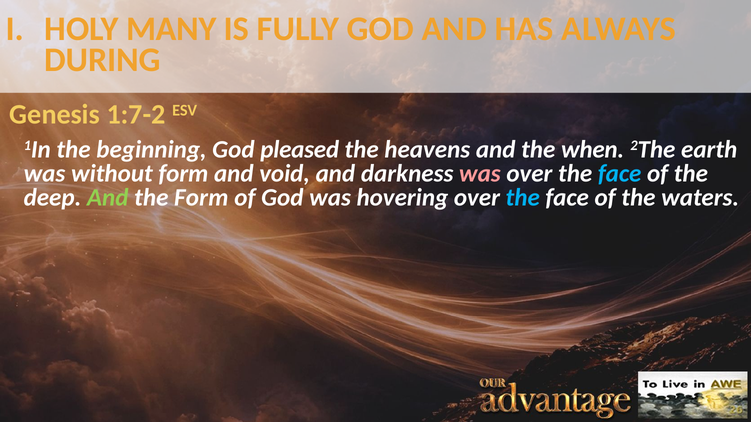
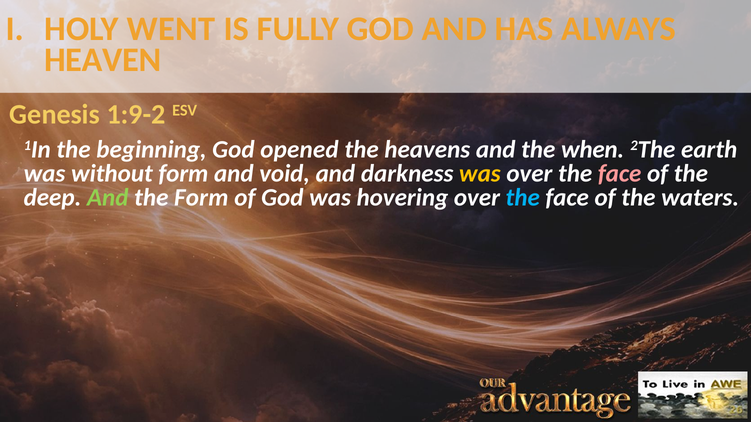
MANY: MANY -> WENT
DURING: DURING -> HEAVEN
1:7-2: 1:7-2 -> 1:9-2
pleased: pleased -> opened
was at (480, 174) colour: pink -> yellow
face at (620, 174) colour: light blue -> pink
